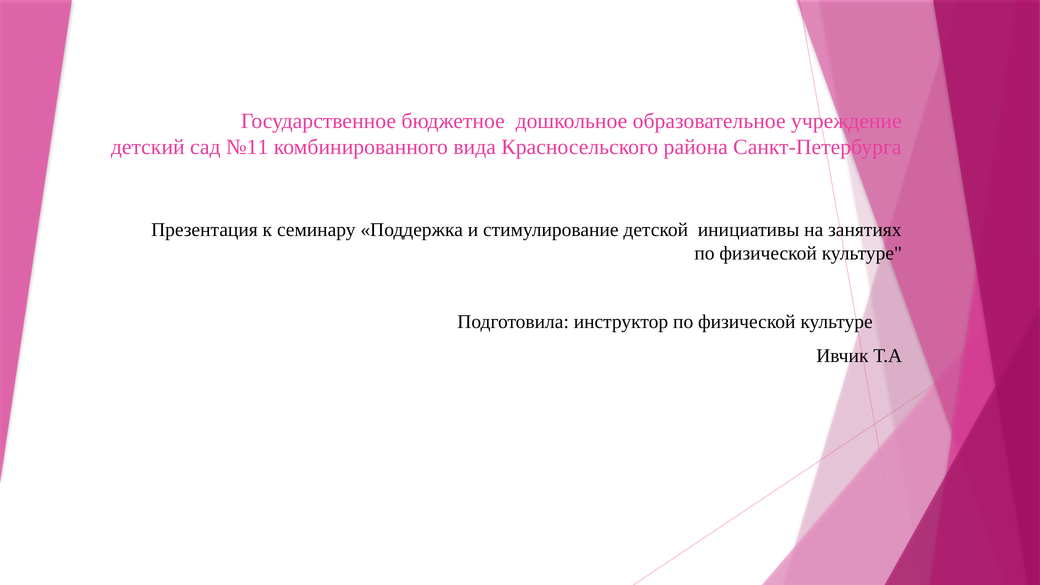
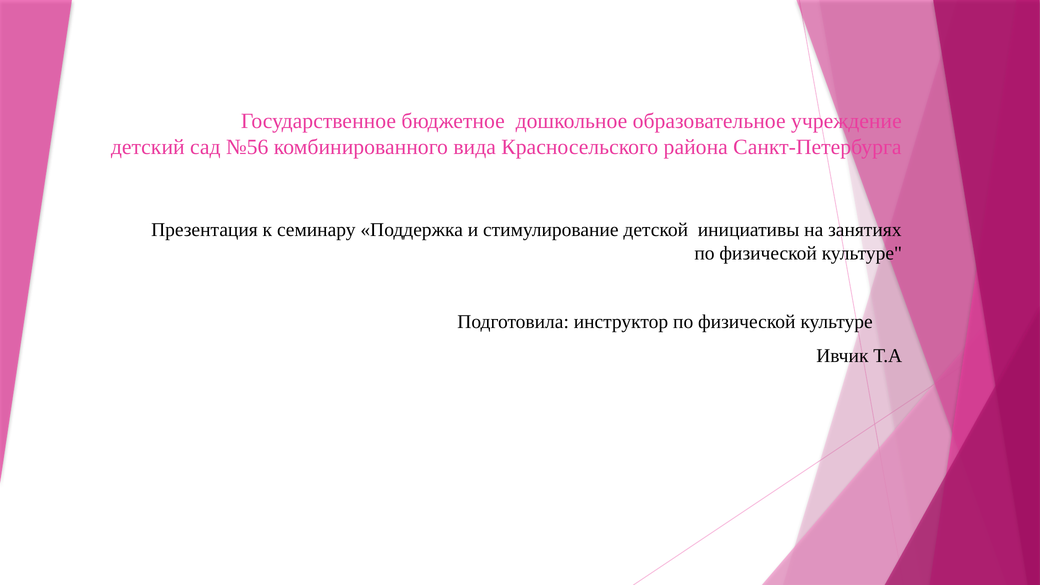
№11: №11 -> №56
